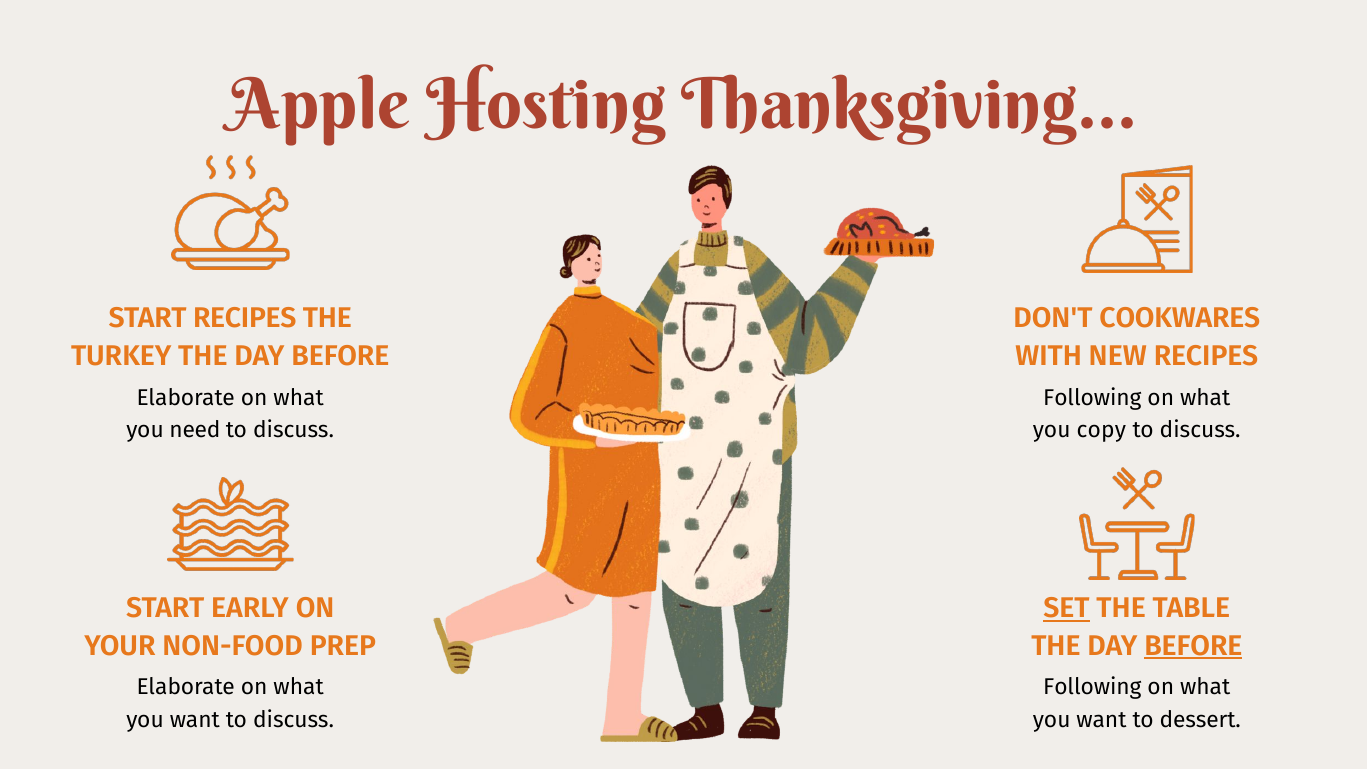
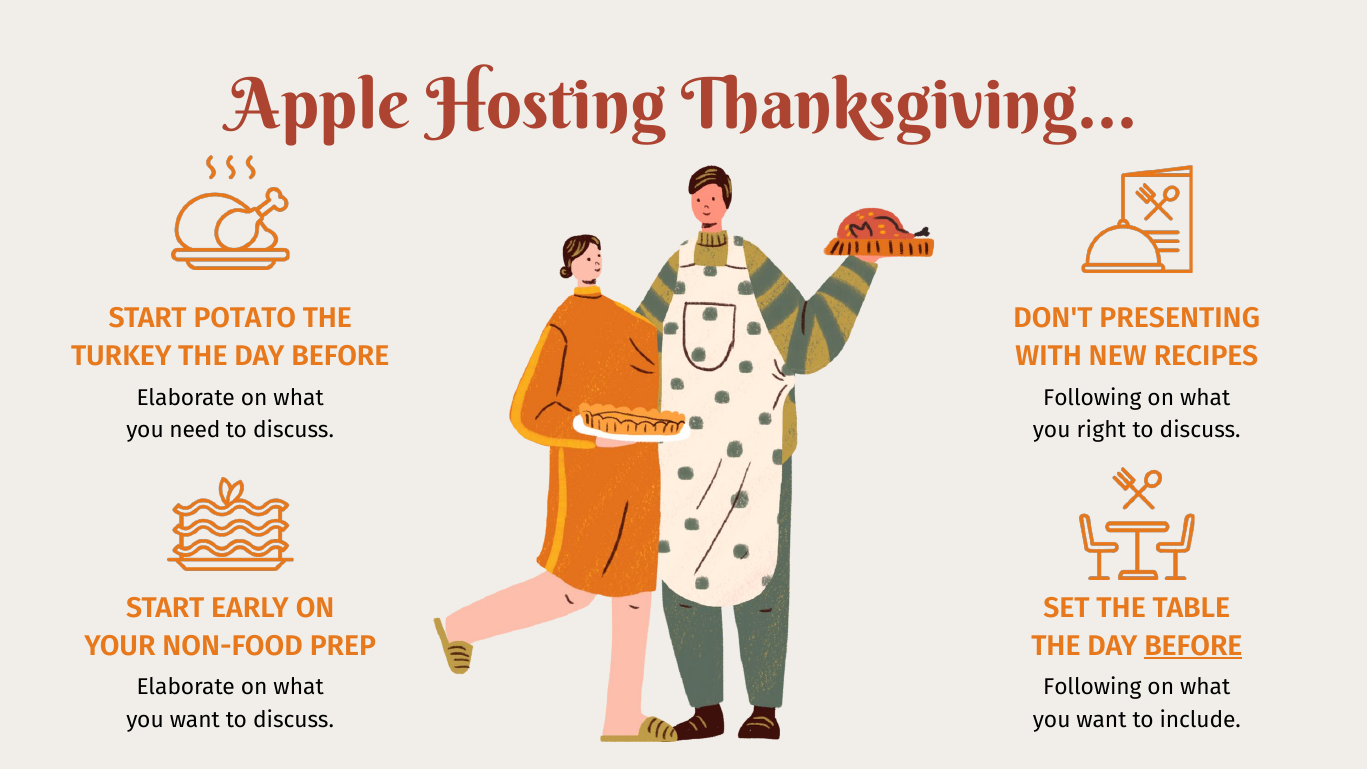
START RECIPES: RECIPES -> POTATO
COOKWARES: COOKWARES -> PRESENTING
copy: copy -> right
SET underline: present -> none
dessert: dessert -> include
